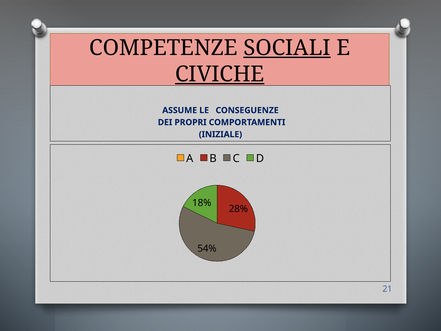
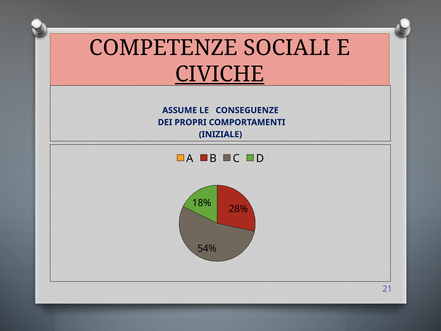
SOCIALI underline: present -> none
